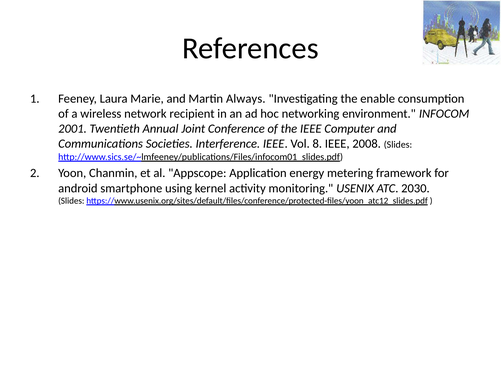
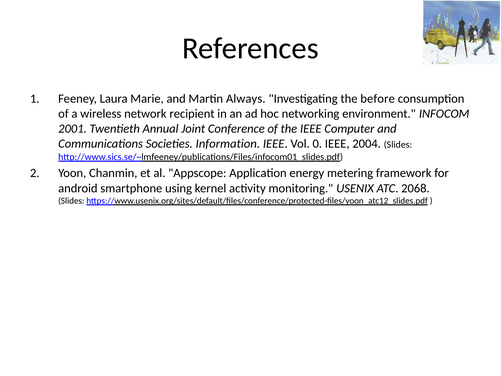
enable: enable -> before
Interference: Interference -> Information
8: 8 -> 0
2008: 2008 -> 2004
2030: 2030 -> 2068
